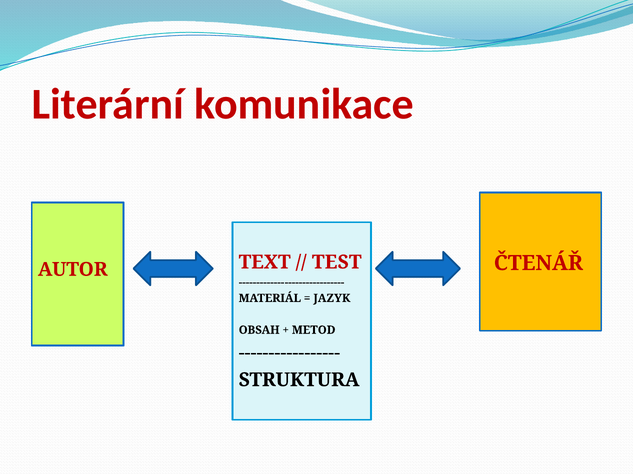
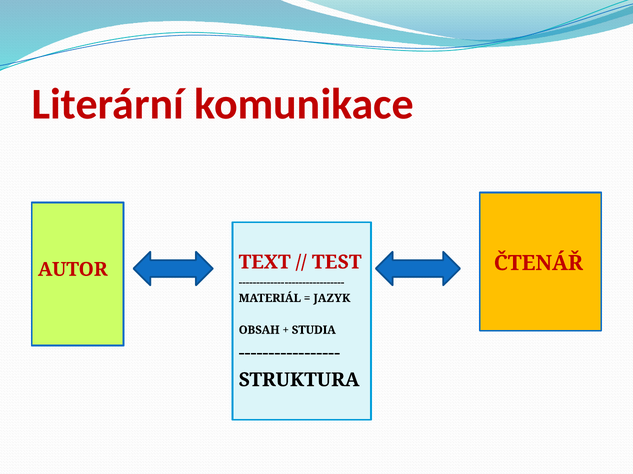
METOD: METOD -> STUDIA
